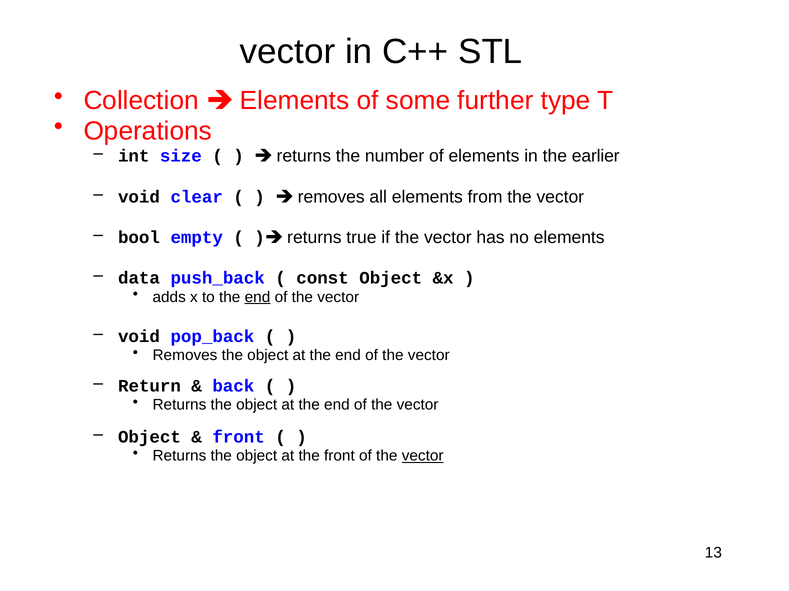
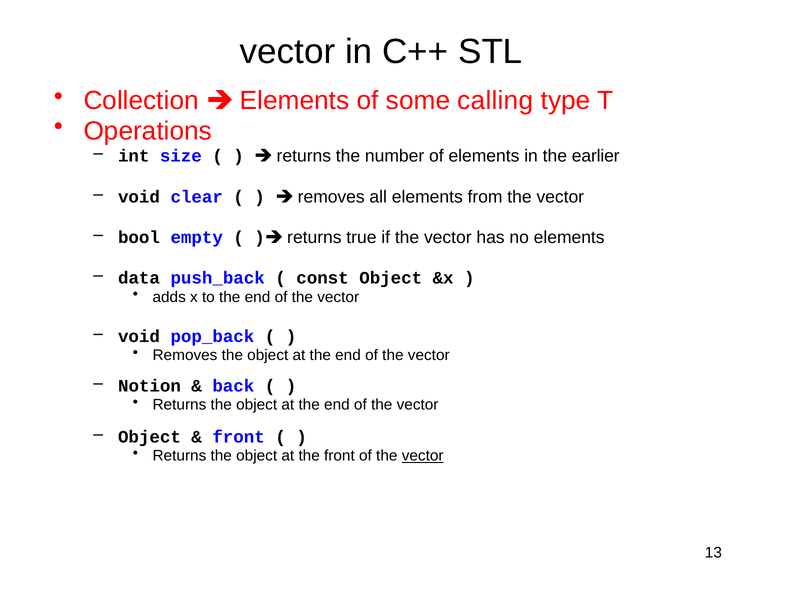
further: further -> calling
end at (258, 297) underline: present -> none
Return: Return -> Notion
